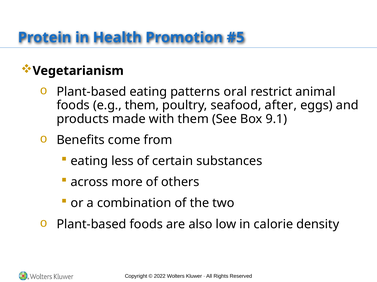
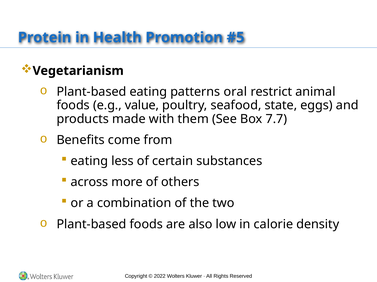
e.g them: them -> value
after: after -> state
9.1: 9.1 -> 7.7
